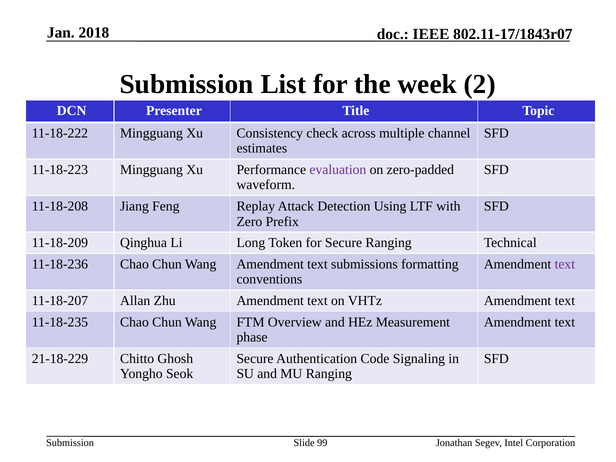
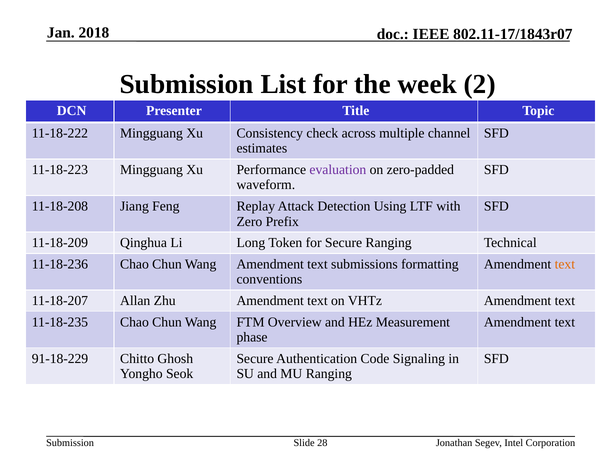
text at (565, 264) colour: purple -> orange
21-18-229: 21-18-229 -> 91-18-229
99: 99 -> 28
